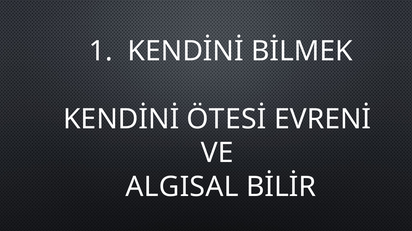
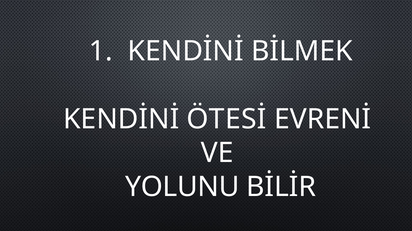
ALGISAL: ALGISAL -> YOLUNU
